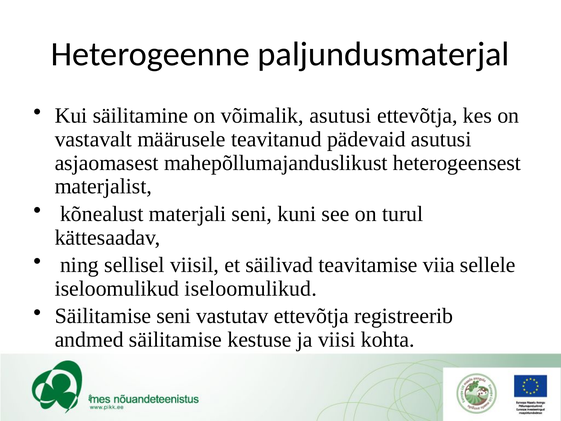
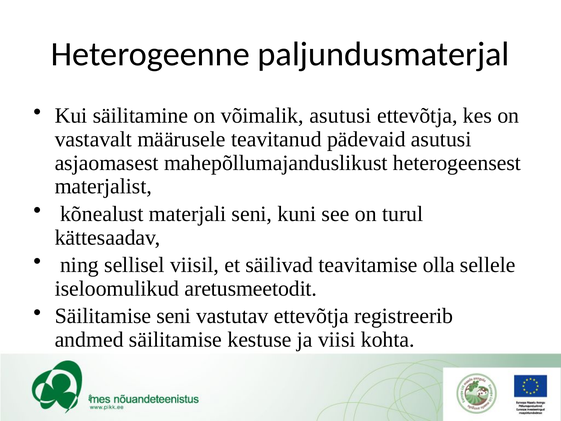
viia: viia -> olla
iseloomulikud iseloomulikud: iseloomulikud -> aretusmeetodit
